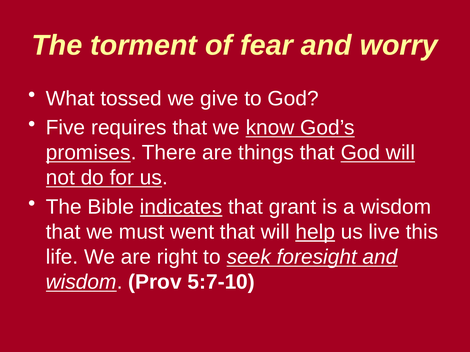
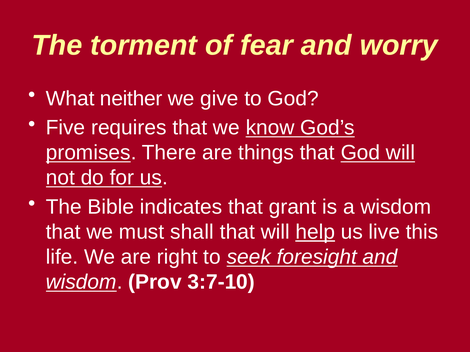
tossed: tossed -> neither
indicates underline: present -> none
went: went -> shall
5:7-10: 5:7-10 -> 3:7-10
